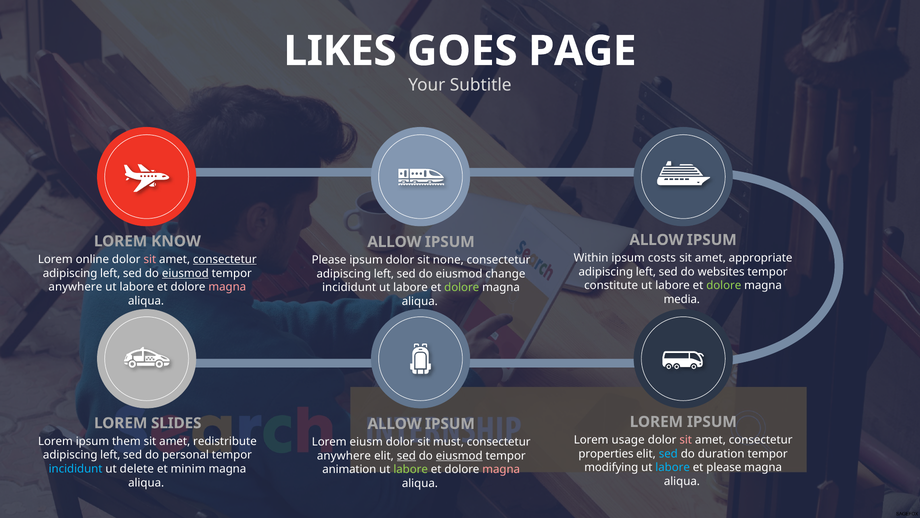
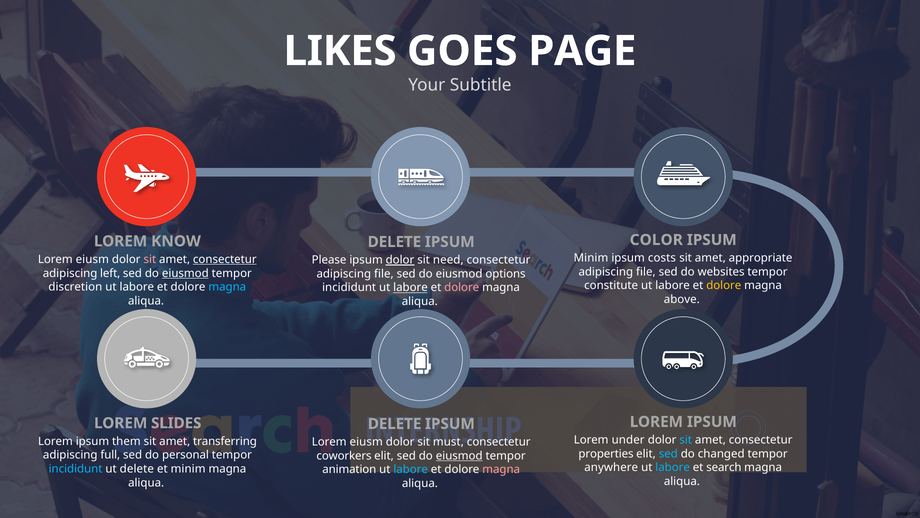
ALLOW at (656, 240): ALLOW -> COLOR
ALLOW at (394, 242): ALLOW -> DELETE
Within at (591, 258): Within -> Minim
online at (92, 259): online -> eiusm
dolor at (400, 260) underline: none -> present
none: none -> need
left at (646, 272): left -> file
left at (384, 274): left -> file
change: change -> options
dolore at (724, 285) colour: light green -> yellow
anywhere at (75, 287): anywhere -> discretion
magna at (227, 287) colour: pink -> light blue
labore at (411, 287) underline: none -> present
dolore at (462, 287) colour: light green -> pink
media: media -> above
ALLOW at (395, 423): ALLOW -> DELETE
usage: usage -> under
sit at (686, 440) colour: pink -> light blue
redistribute: redistribute -> transferring
duration: duration -> changed
left at (110, 455): left -> full
anywhere at (344, 455): anywhere -> coworkers
sed at (406, 455) underline: present -> none
modifying: modifying -> anywhere
et please: please -> search
labore at (411, 469) colour: light green -> light blue
